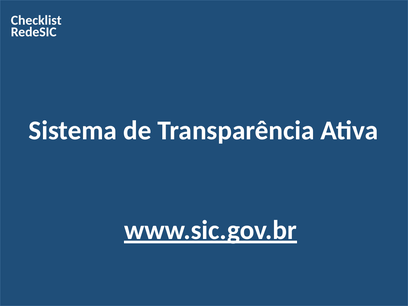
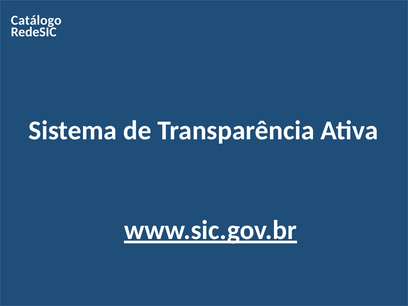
Checklist: Checklist -> Catálogo
